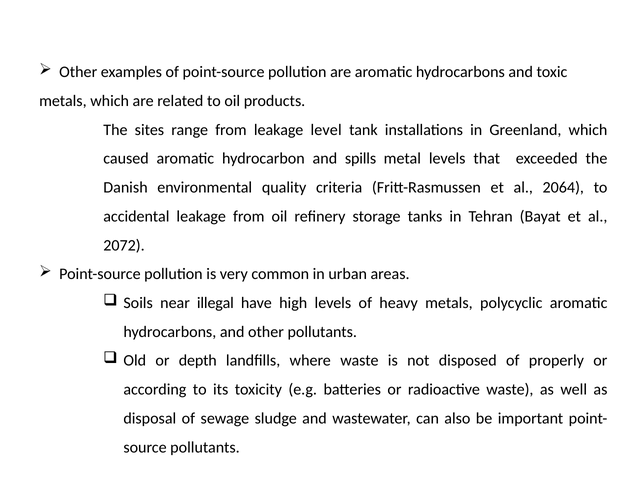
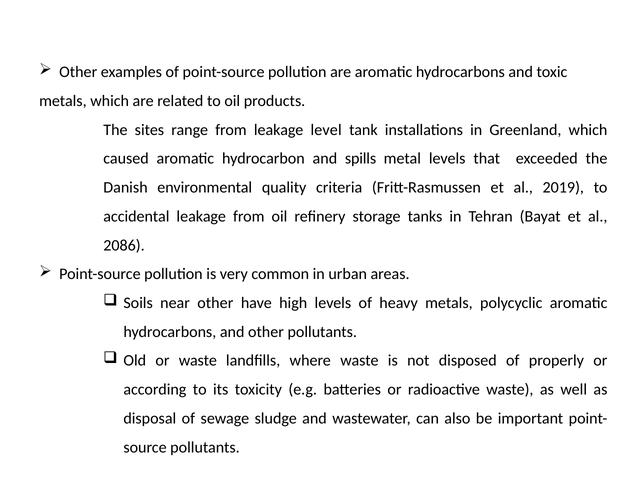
2064: 2064 -> 2019
2072: 2072 -> 2086
near illegal: illegal -> other
or depth: depth -> waste
